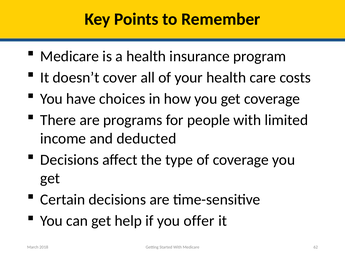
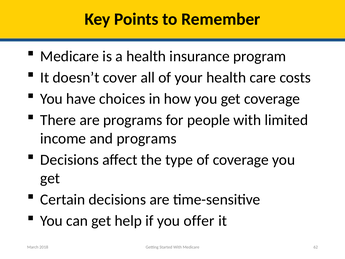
and deducted: deducted -> programs
